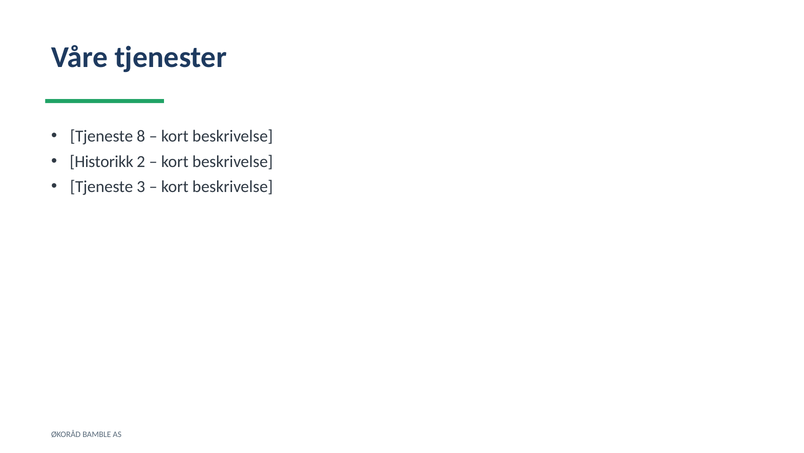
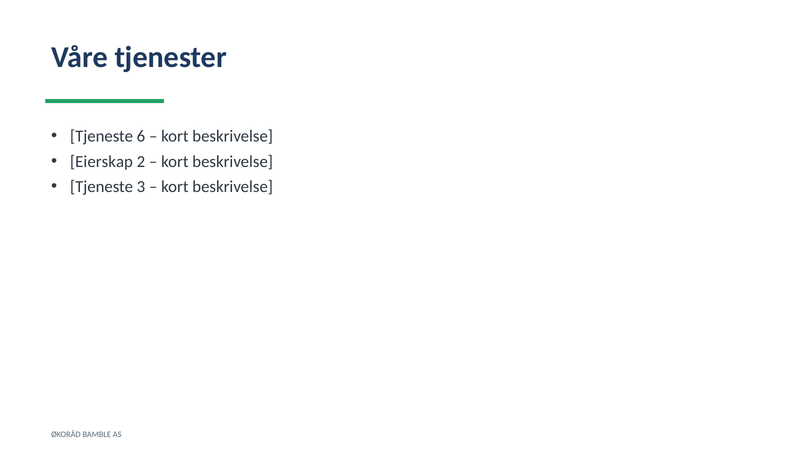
8: 8 -> 6
Historikk: Historikk -> Eierskap
